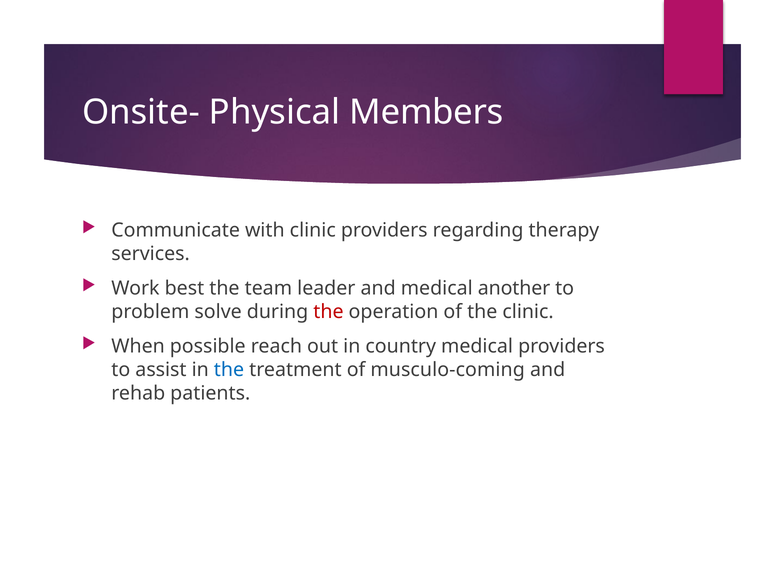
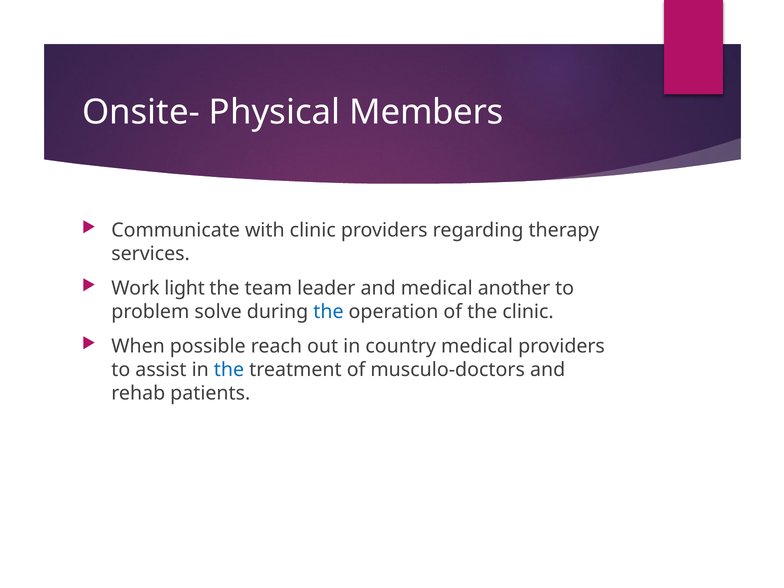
best: best -> light
the at (328, 312) colour: red -> blue
musculo-coming: musculo-coming -> musculo-doctors
